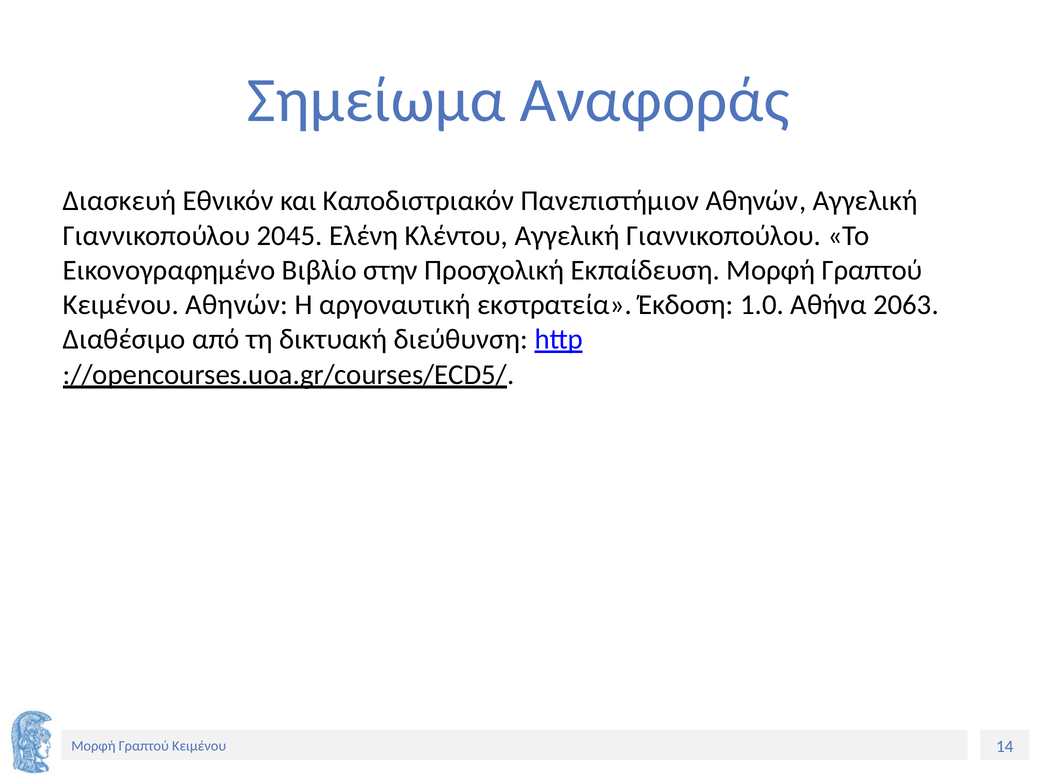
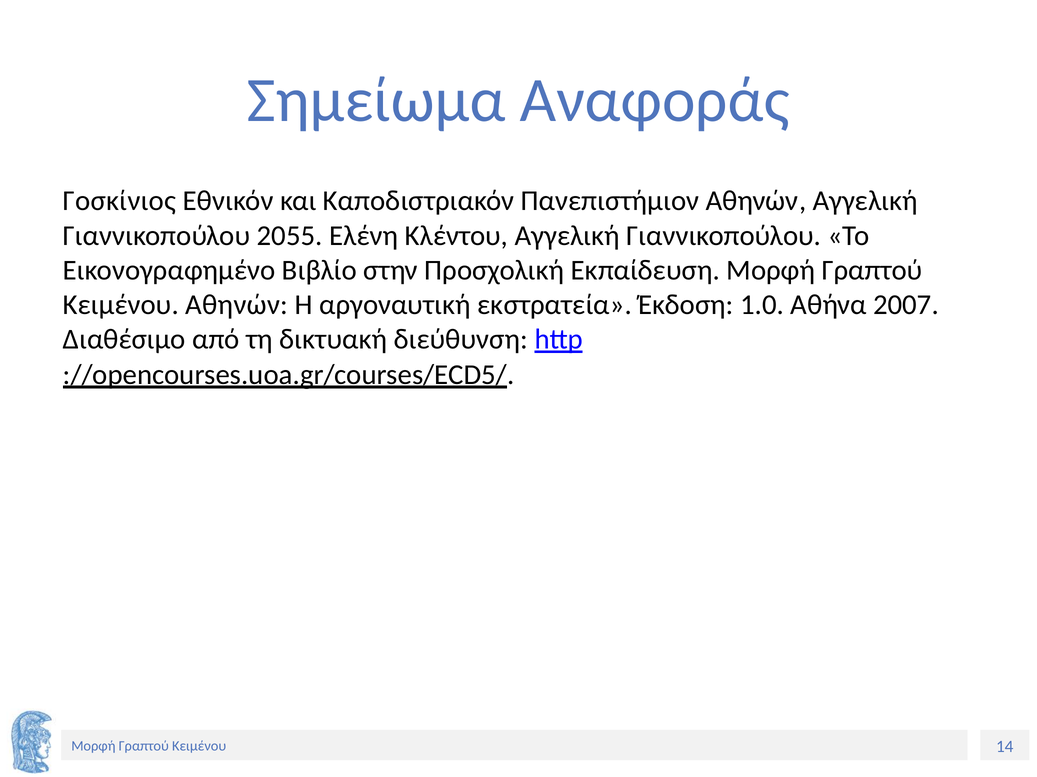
Διασκευή: Διασκευή -> Γοσκίνιος
2045: 2045 -> 2055
2063: 2063 -> 2007
